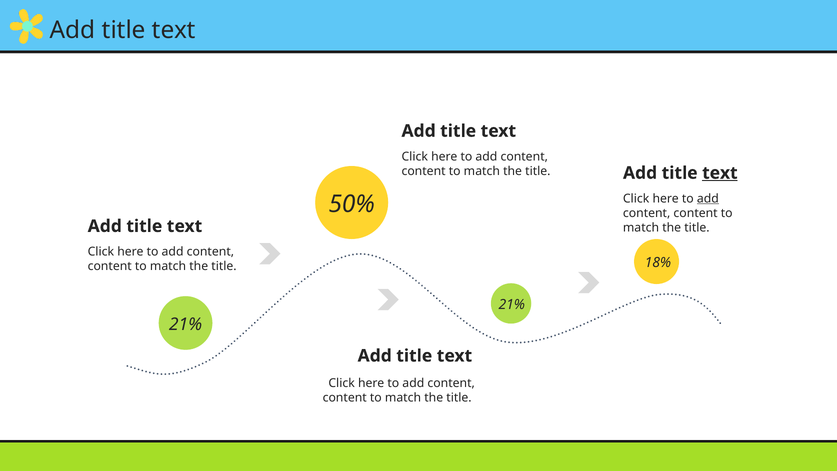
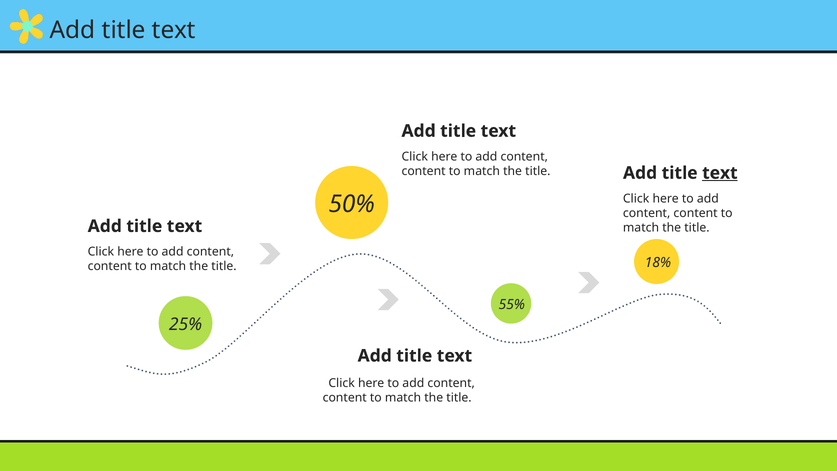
add at (708, 198) underline: present -> none
21% at (512, 305): 21% -> 55%
21% at (186, 325): 21% -> 25%
